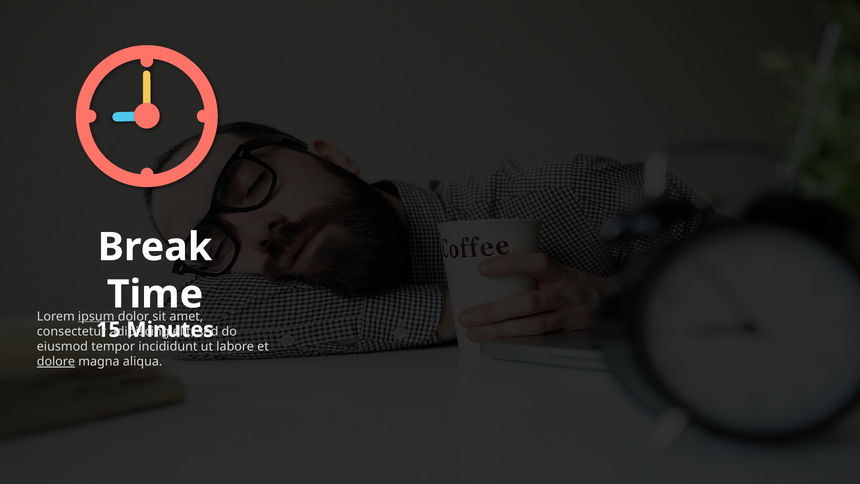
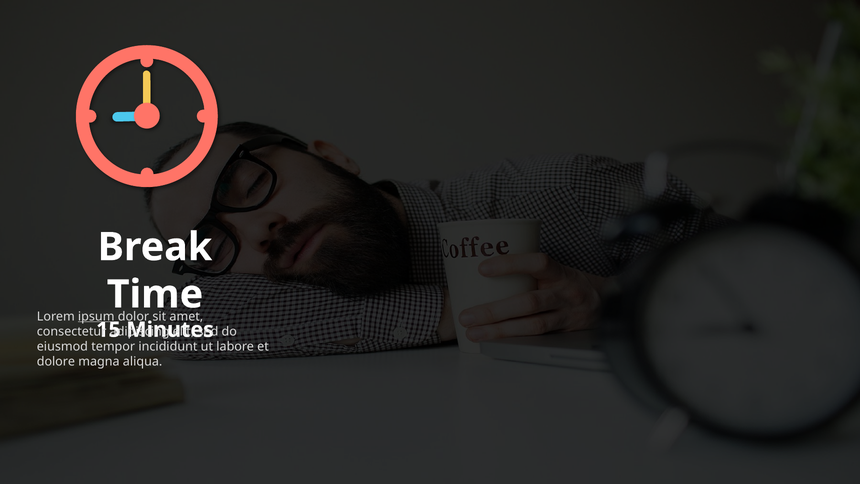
dolore underline: present -> none
